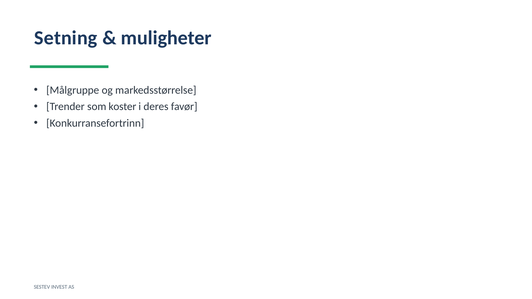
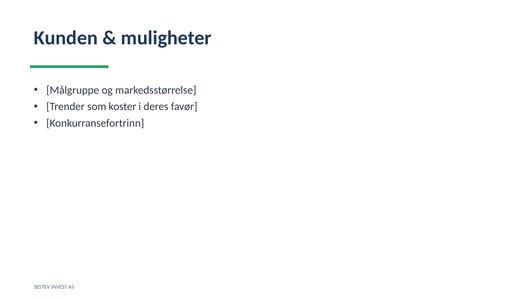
Setning: Setning -> Kunden
